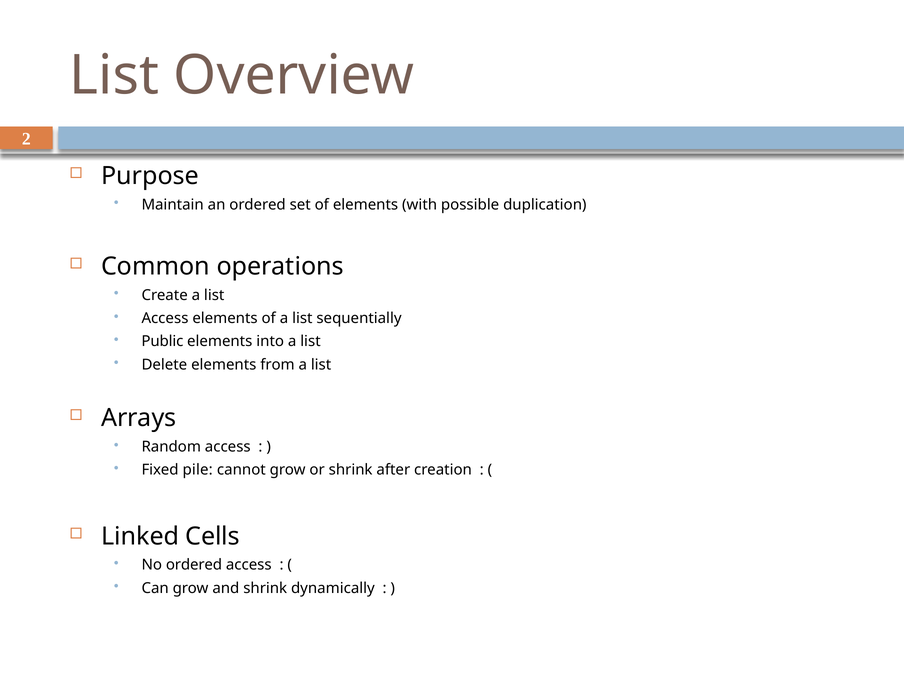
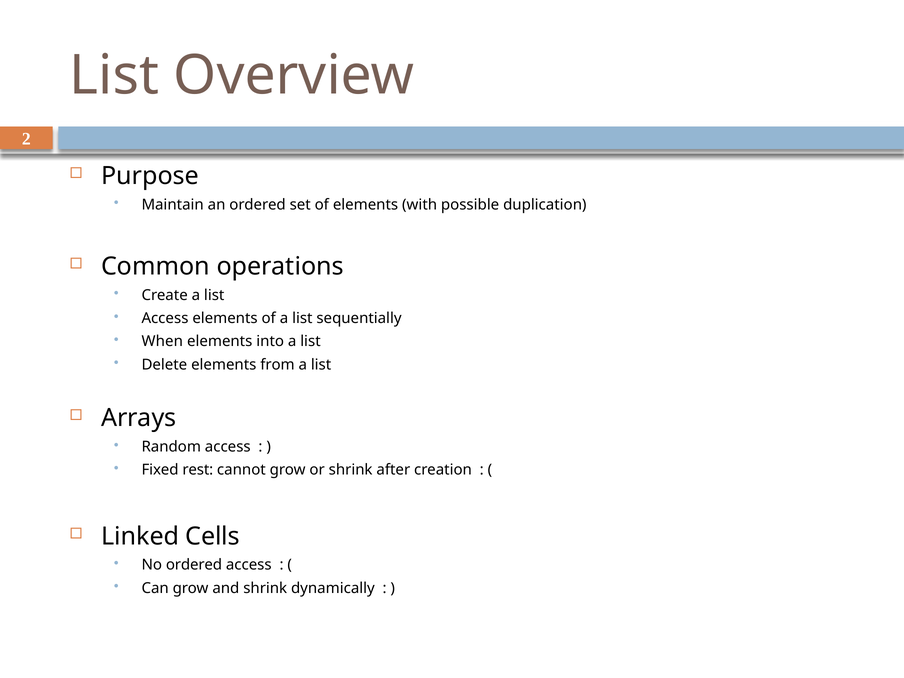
Public: Public -> When
pile: pile -> rest
